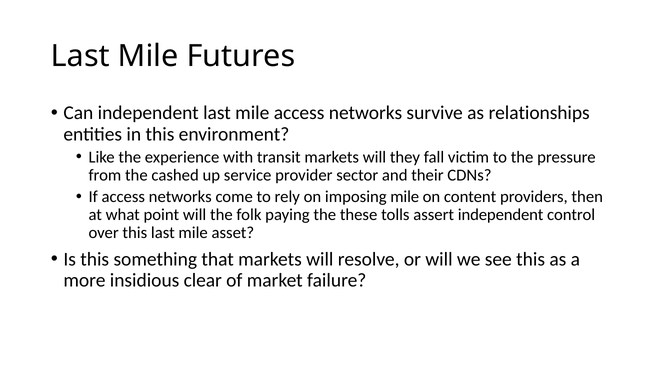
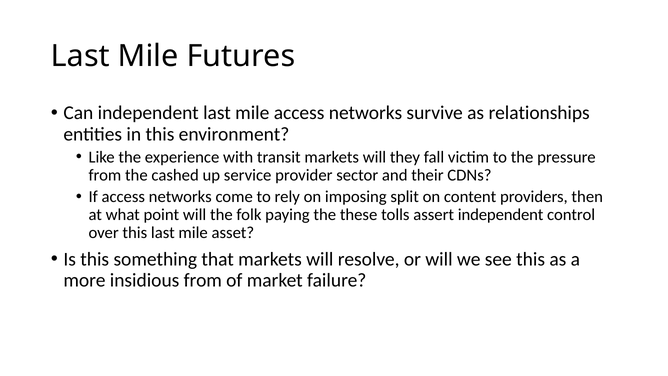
imposing mile: mile -> split
insidious clear: clear -> from
